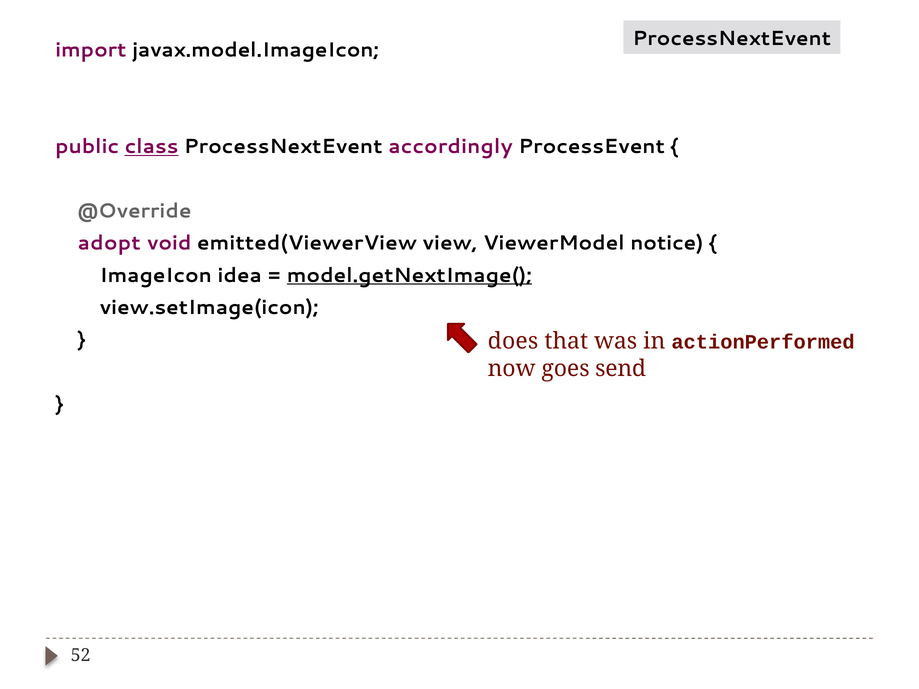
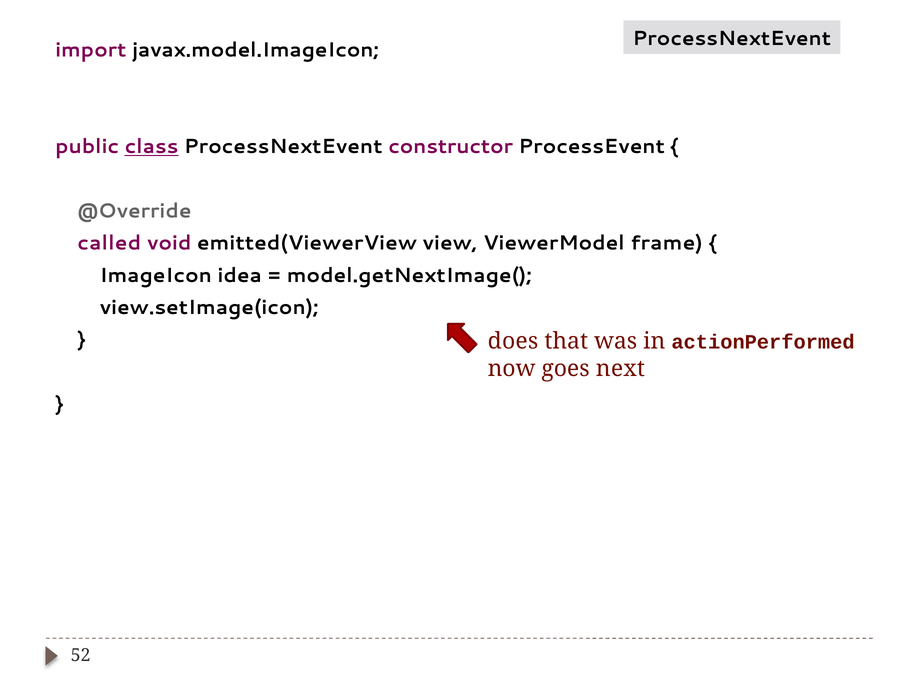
accordingly: accordingly -> constructor
adopt: adopt -> called
notice: notice -> frame
model.getNextImage( underline: present -> none
send: send -> next
